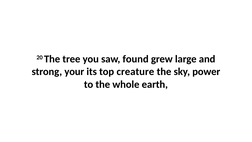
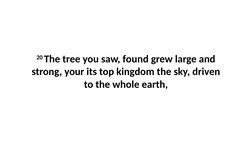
creature: creature -> kingdom
power: power -> driven
